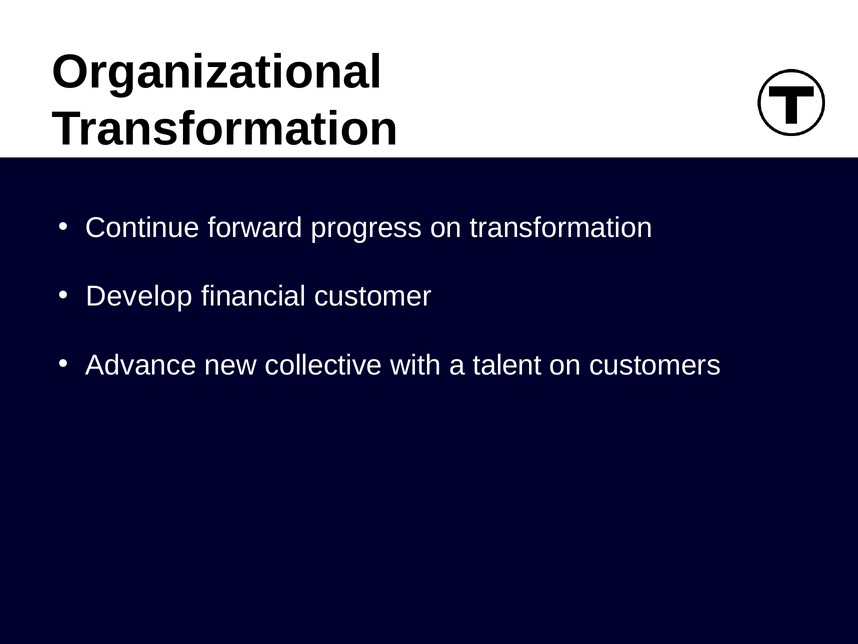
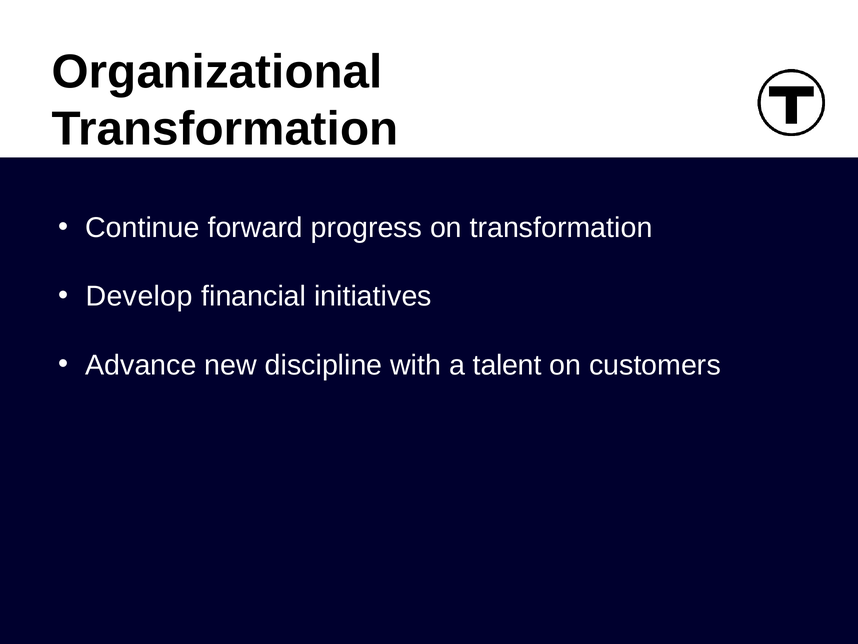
customer: customer -> initiatives
collective: collective -> discipline
